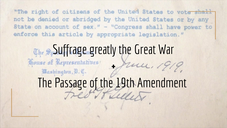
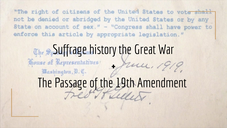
greatly: greatly -> history
